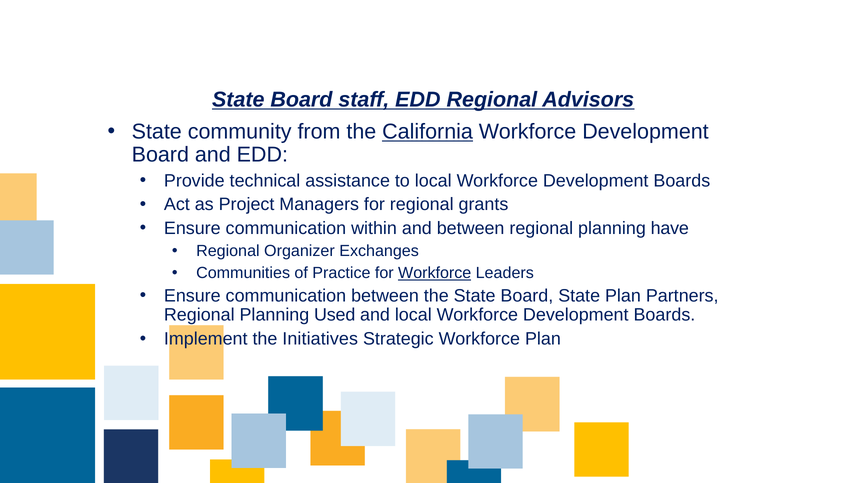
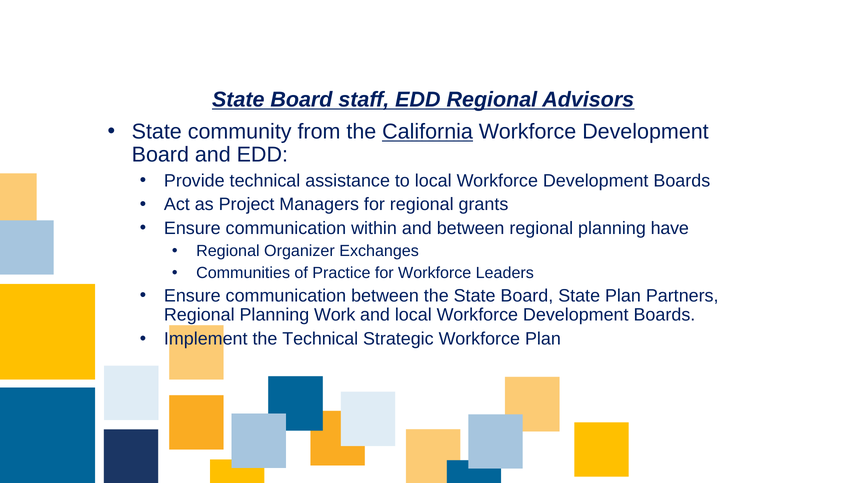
Workforce at (435, 273) underline: present -> none
Used: Used -> Work
the Initiatives: Initiatives -> Technical
